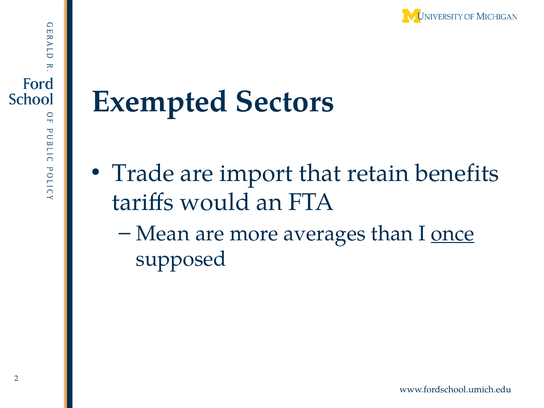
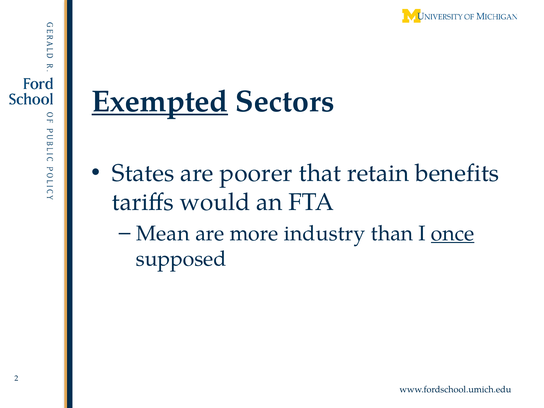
Exempted underline: none -> present
Trade: Trade -> States
import: import -> poorer
averages: averages -> industry
